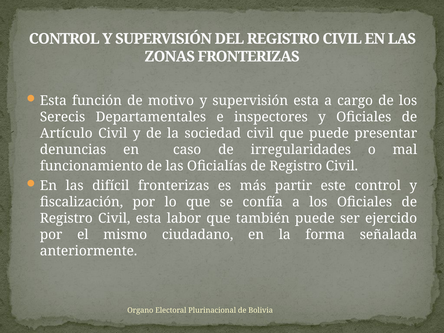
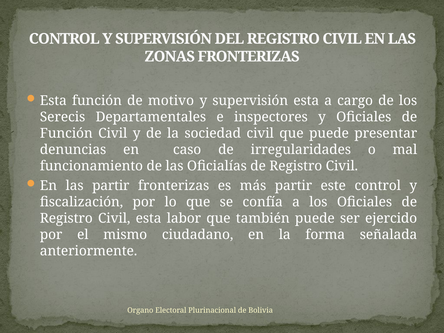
Artículo at (66, 133): Artículo -> Función
las difícil: difícil -> partir
